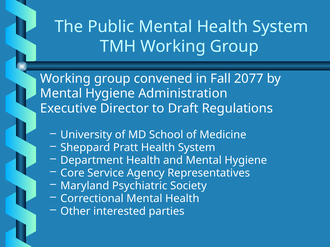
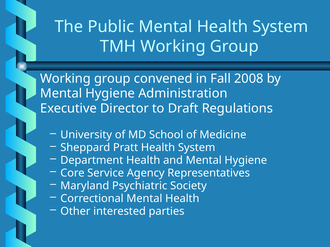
2077: 2077 -> 2008
